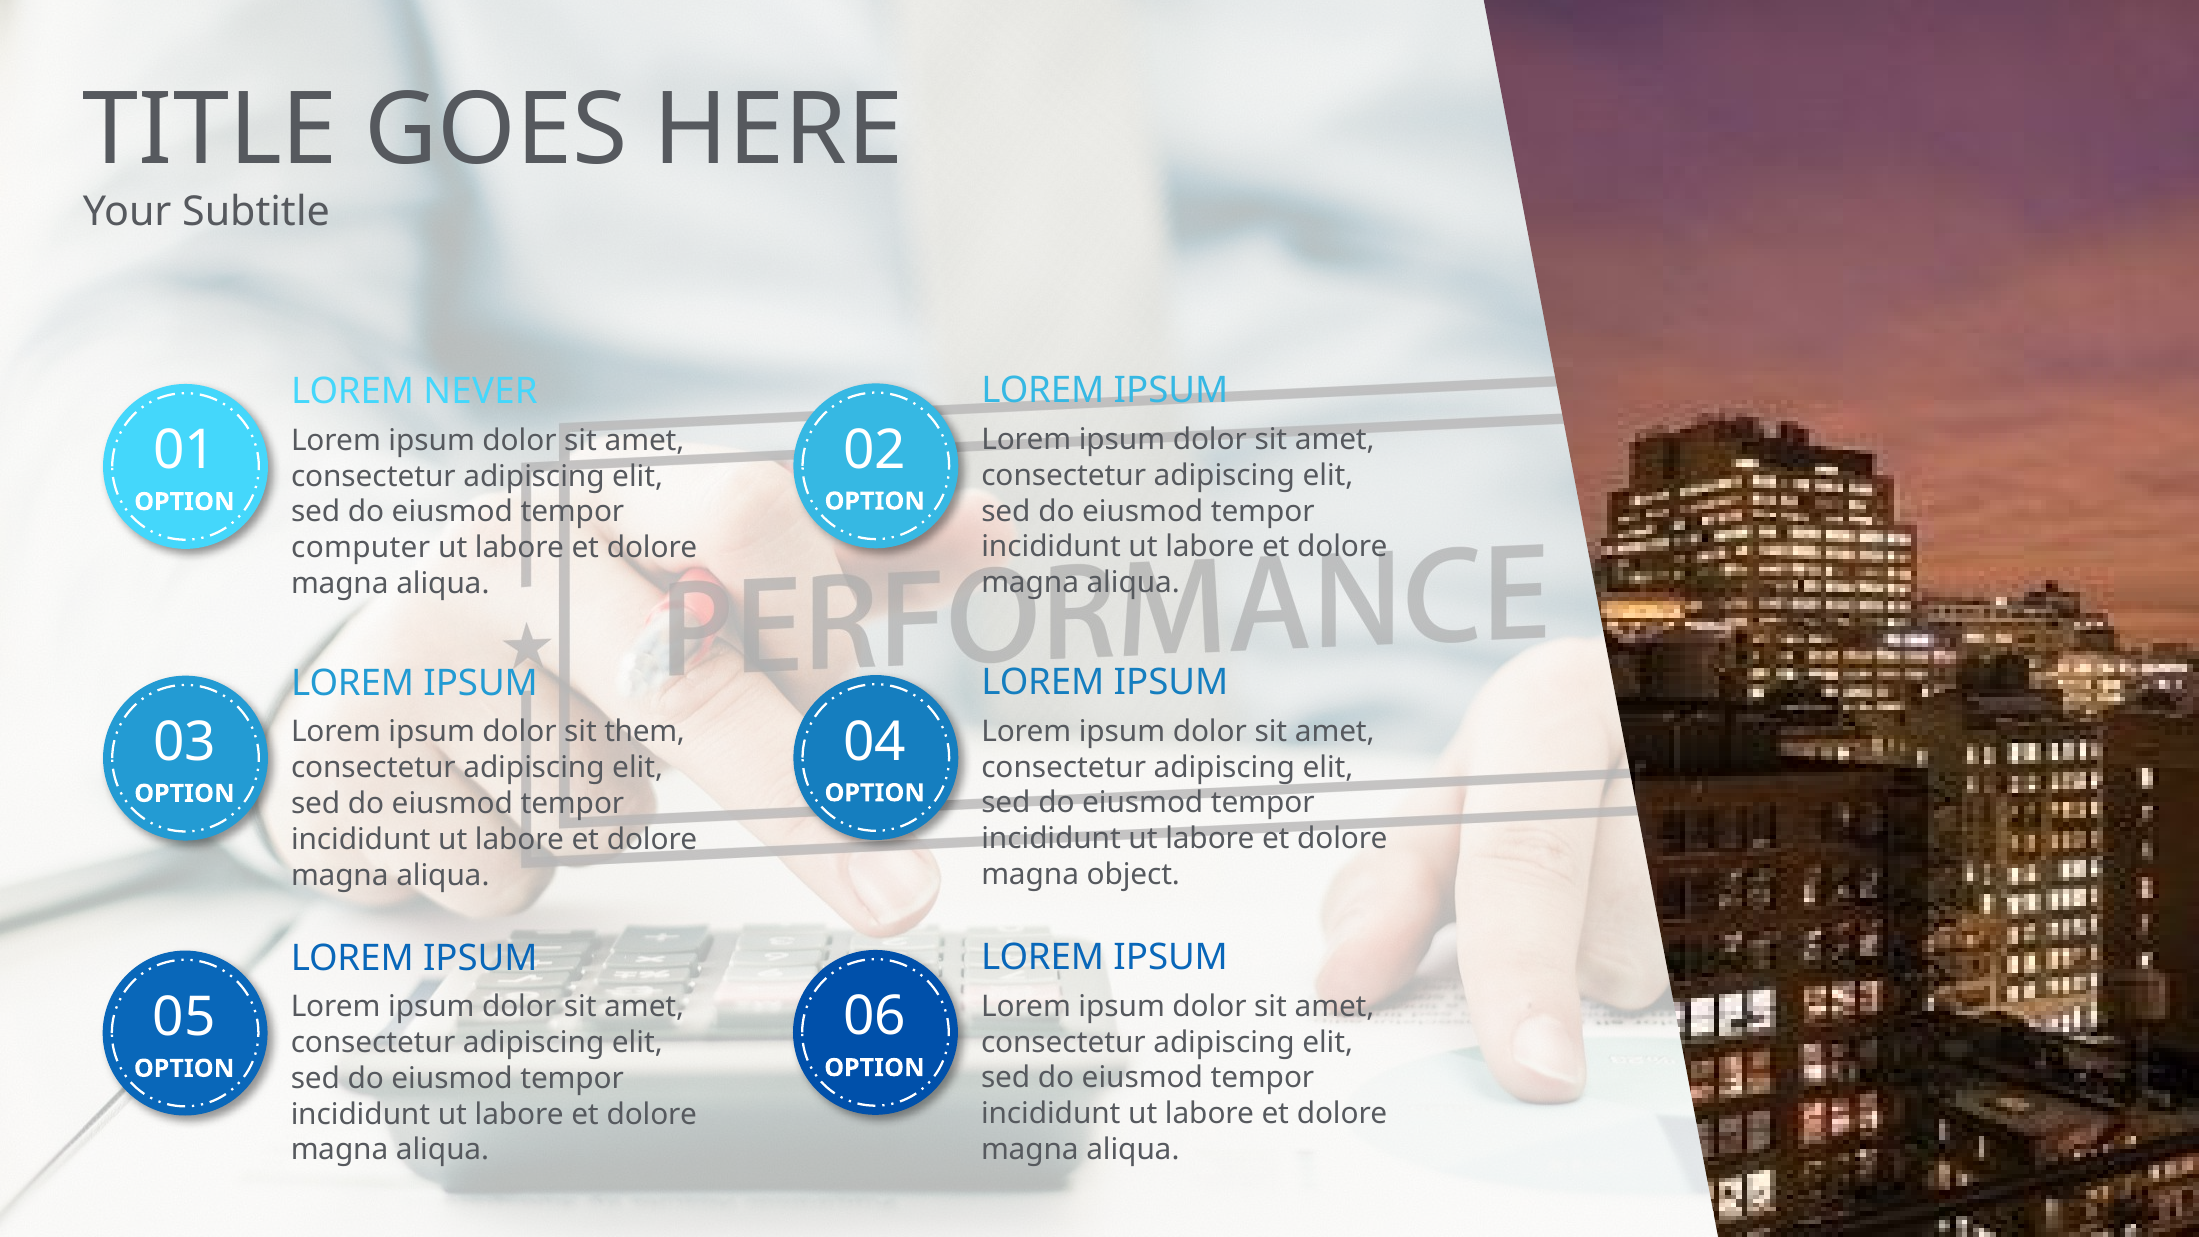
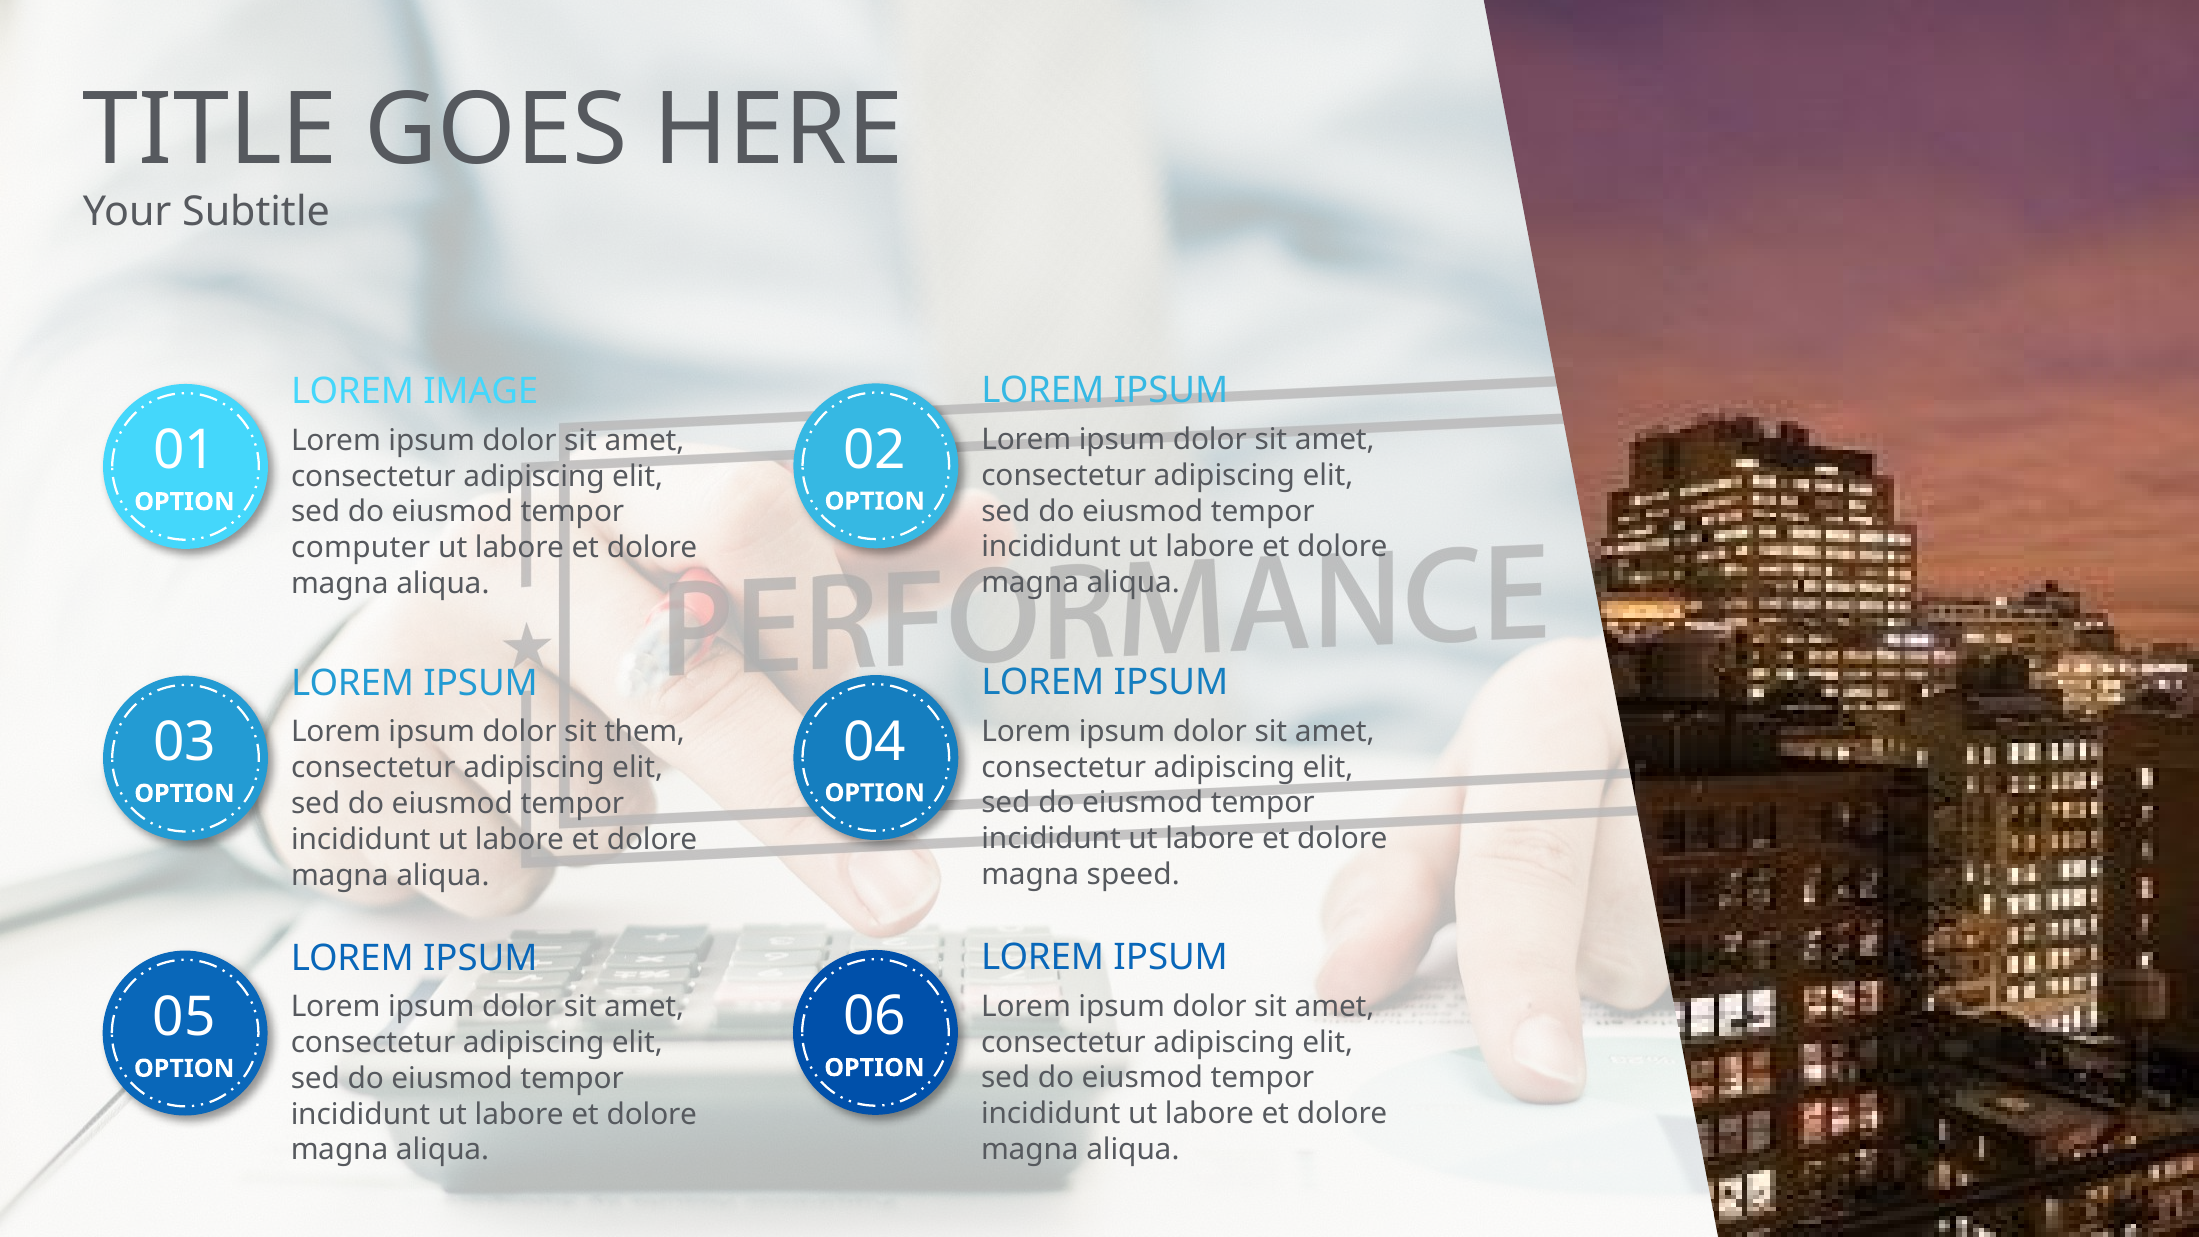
NEVER: NEVER -> IMAGE
object: object -> speed
